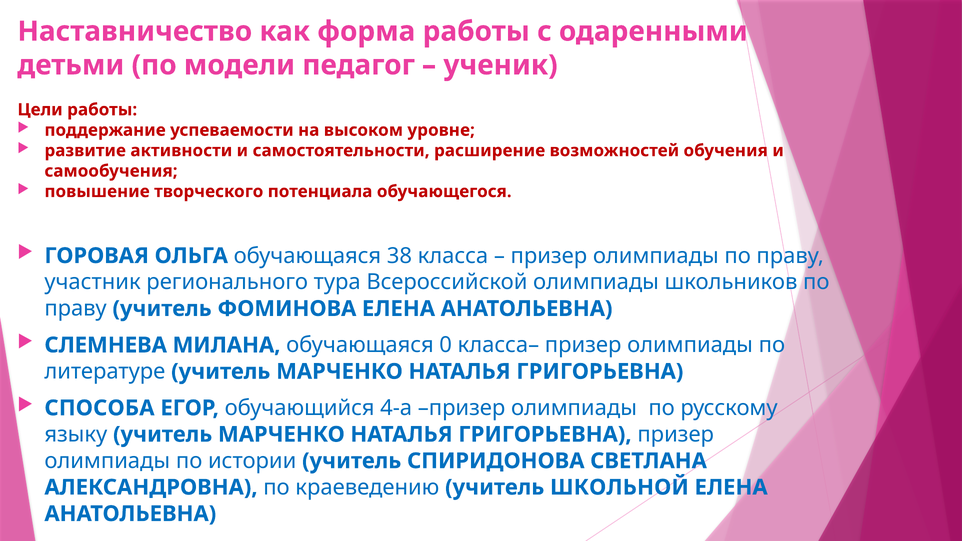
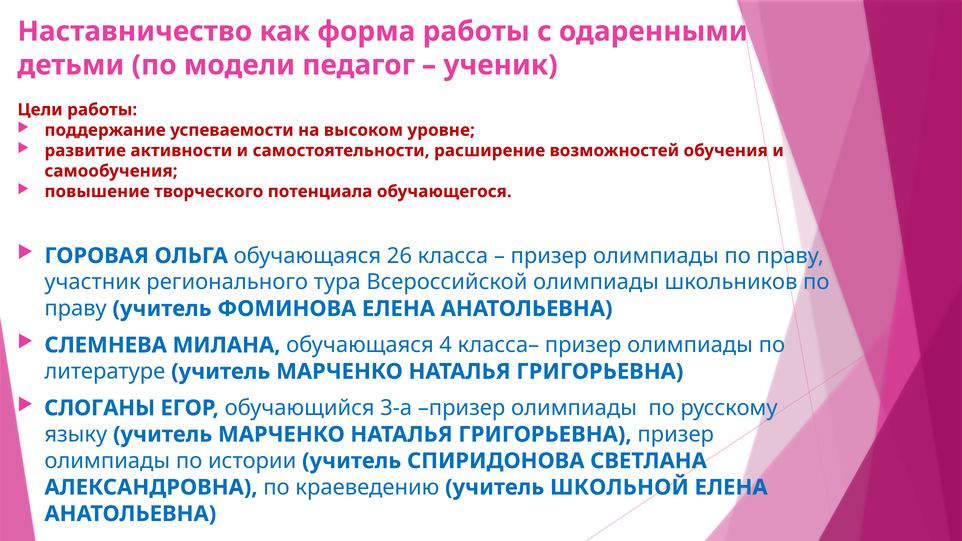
38: 38 -> 26
0: 0 -> 4
СПОСОБА: СПОСОБА -> СЛОГАНЫ
4-а: 4-а -> 3-а
